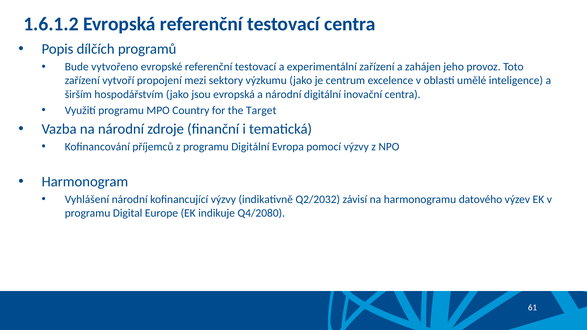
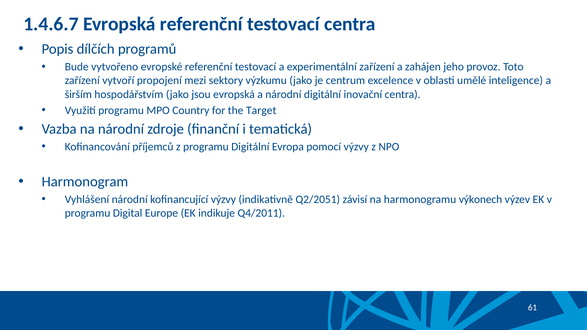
1.6.1.2: 1.6.1.2 -> 1.4.6.7
Q2/2032: Q2/2032 -> Q2/2051
datového: datového -> výkonech
Q4/2080: Q4/2080 -> Q4/2011
